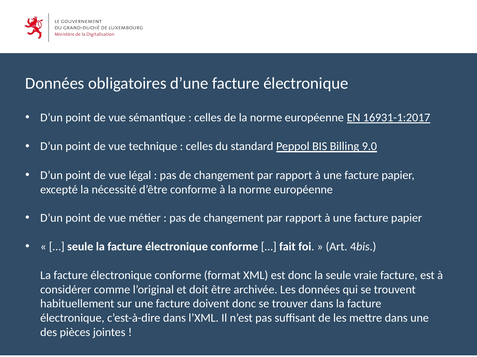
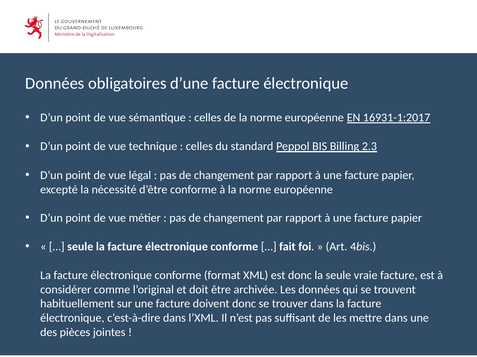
9.0: 9.0 -> 2.3
